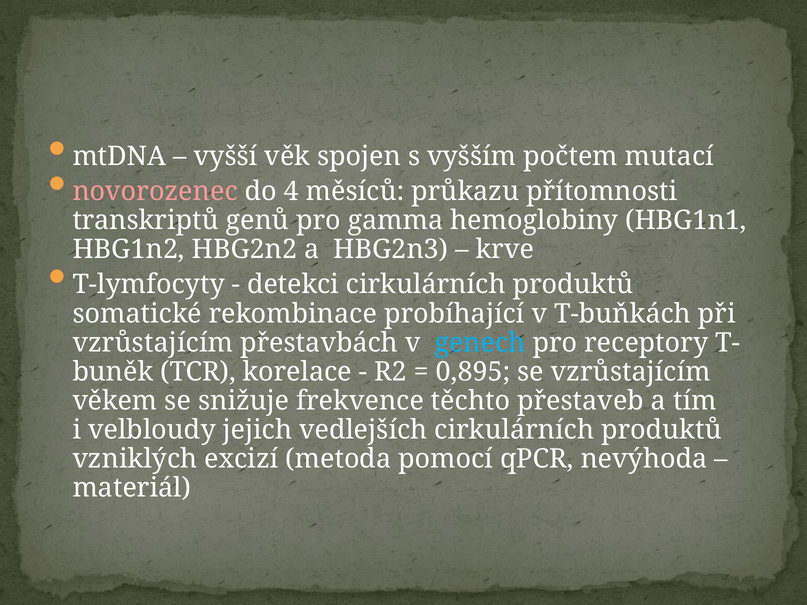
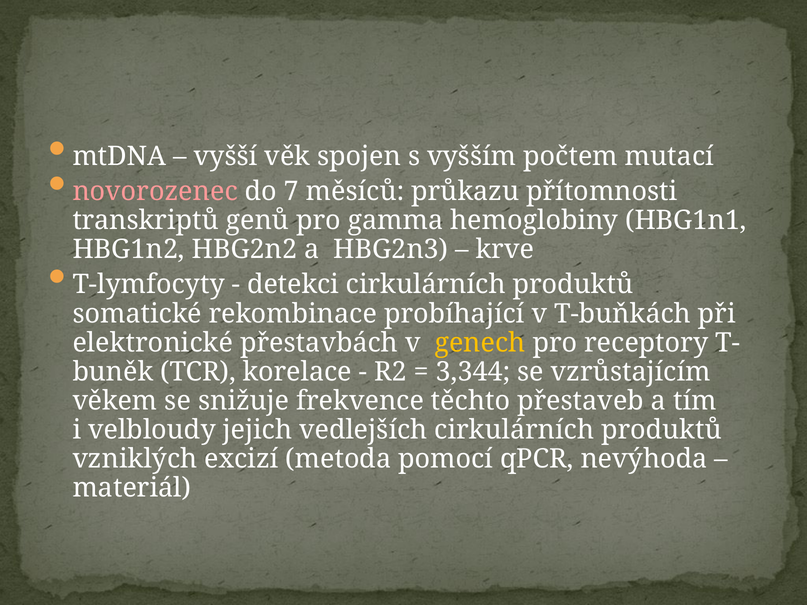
4: 4 -> 7
vzrůstajícím at (153, 343): vzrůstajícím -> elektronické
genech colour: light blue -> yellow
0,895: 0,895 -> 3,344
